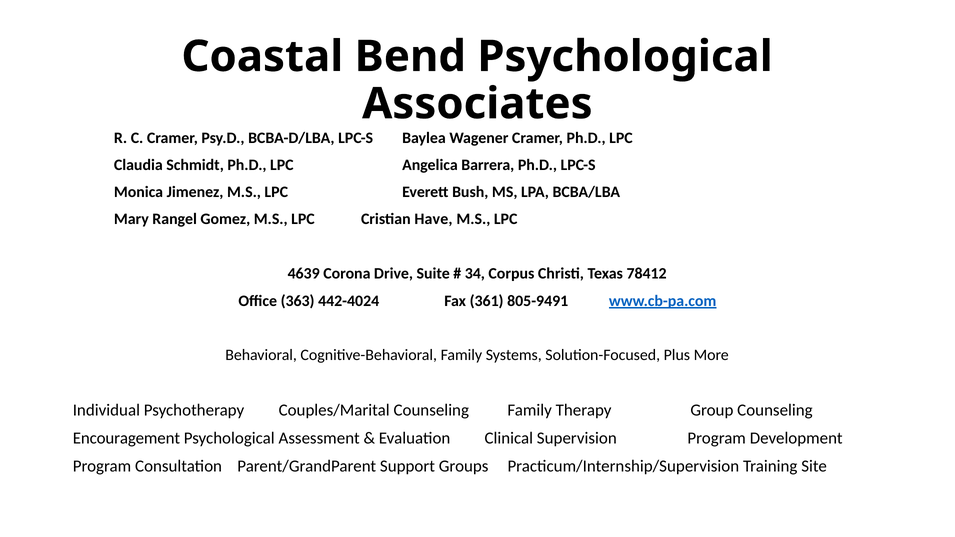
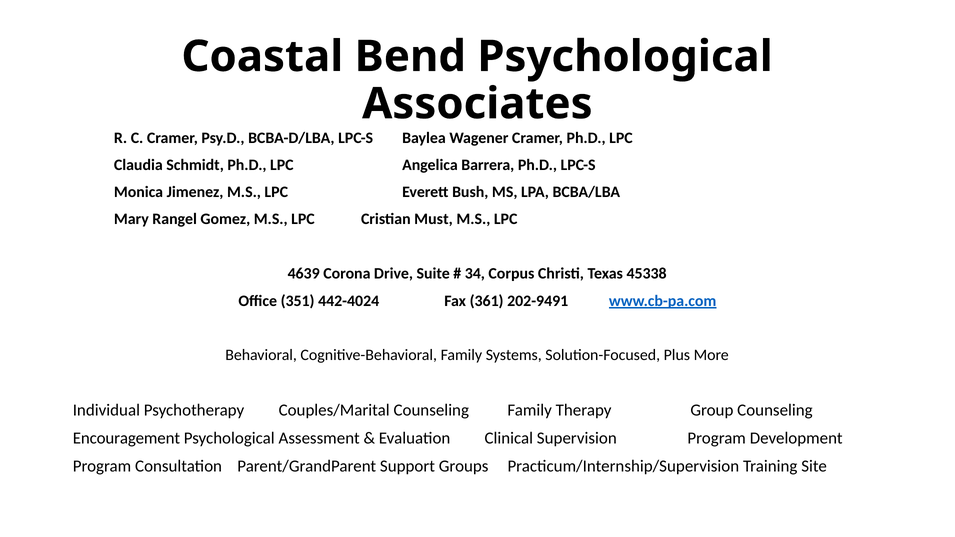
Have: Have -> Must
78412: 78412 -> 45338
363: 363 -> 351
805-9491: 805-9491 -> 202-9491
